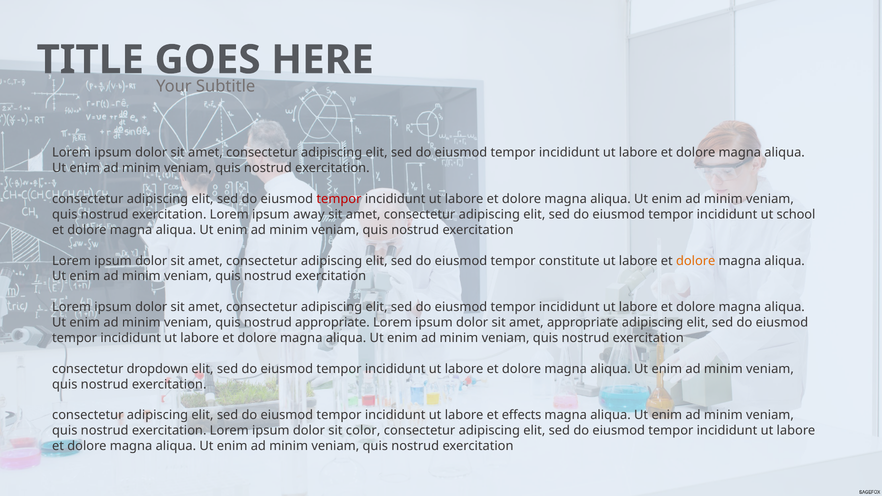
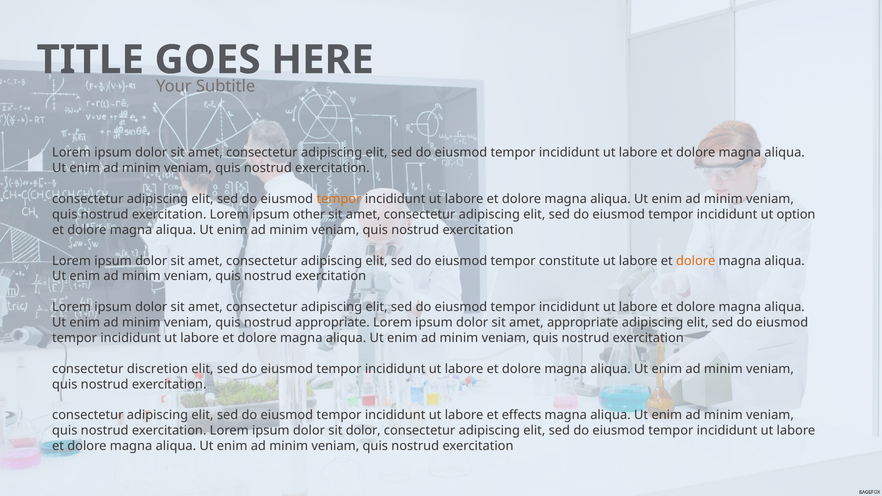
tempor at (339, 199) colour: red -> orange
away: away -> other
school: school -> option
dropdown: dropdown -> discretion
sit color: color -> dolor
